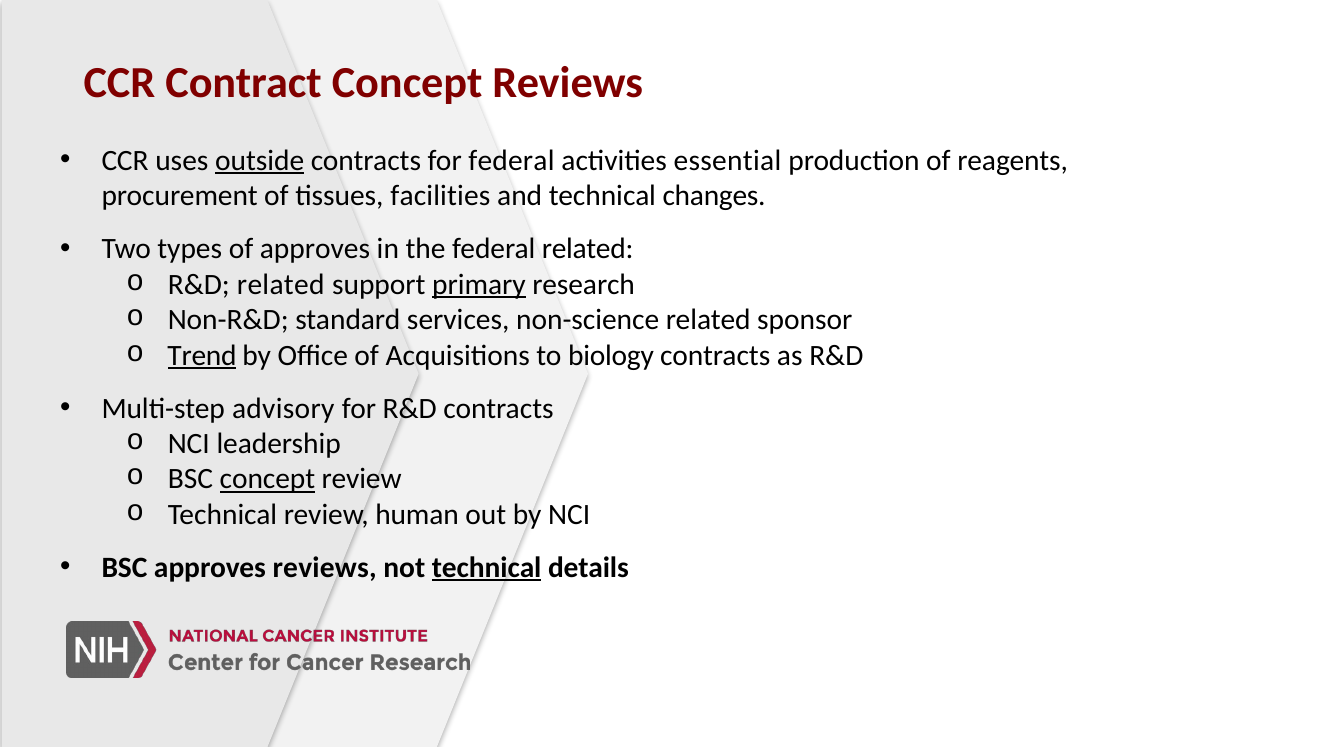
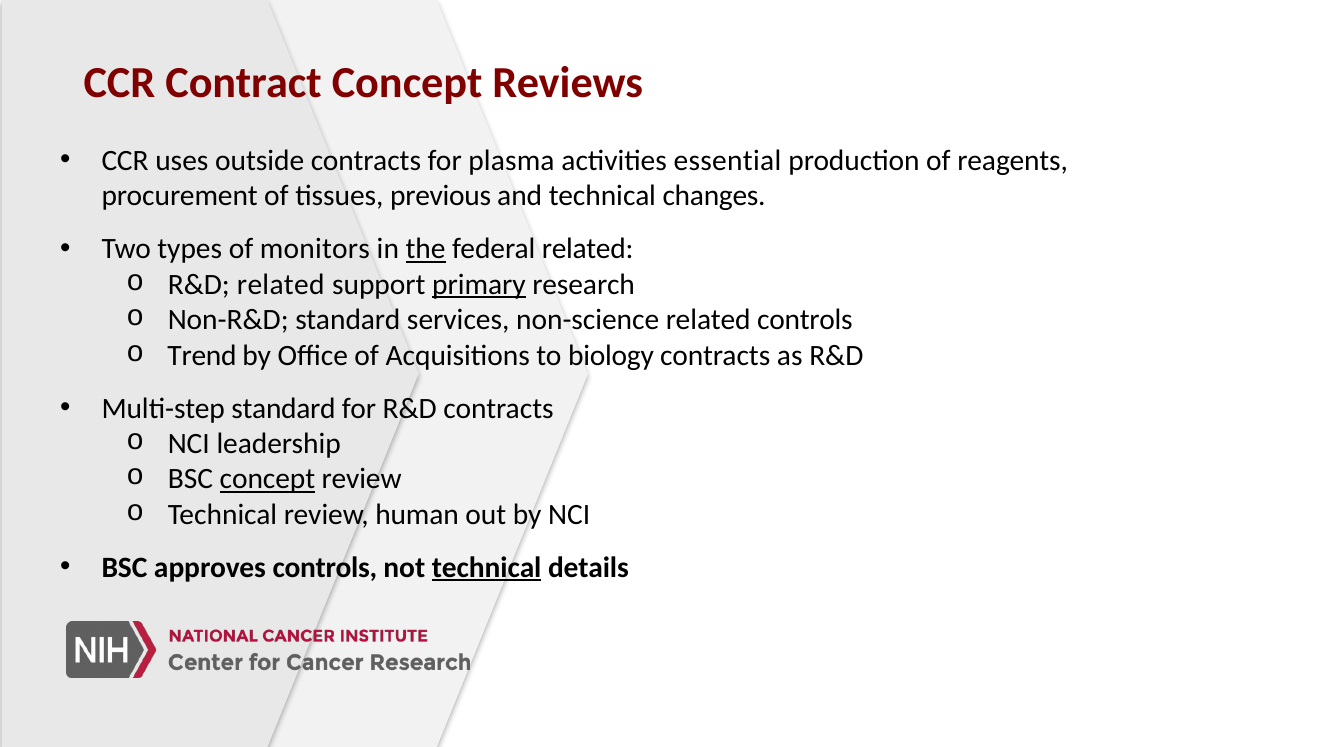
outside underline: present -> none
for federal: federal -> plasma
facilities: facilities -> previous
of approves: approves -> monitors
the underline: none -> present
related sponsor: sponsor -> controls
Trend underline: present -> none
Multi-step advisory: advisory -> standard
approves reviews: reviews -> controls
